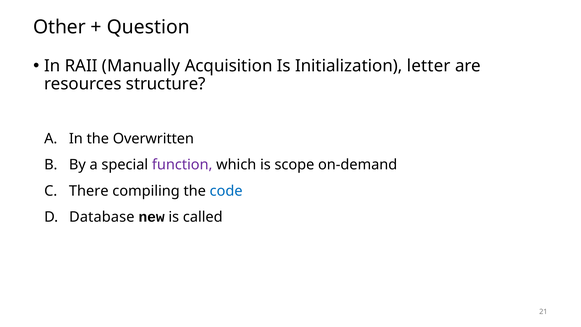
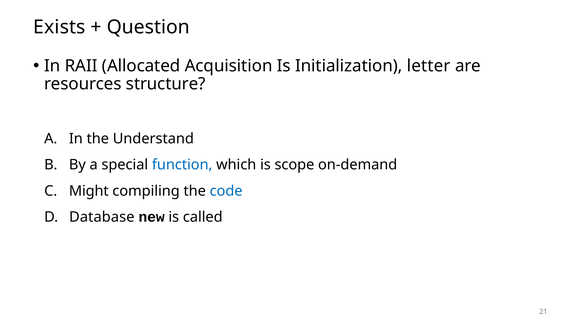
Other: Other -> Exists
Manually: Manually -> Allocated
Overwritten: Overwritten -> Understand
function colour: purple -> blue
There: There -> Might
